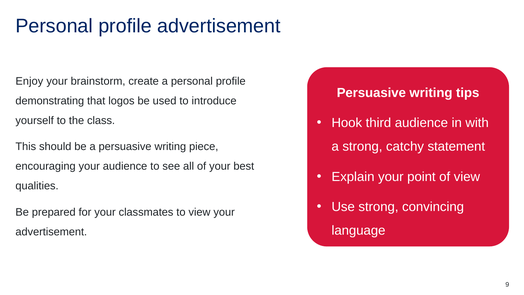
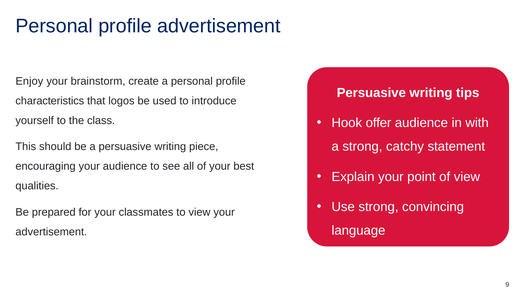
demonstrating: demonstrating -> characteristics
third: third -> offer
